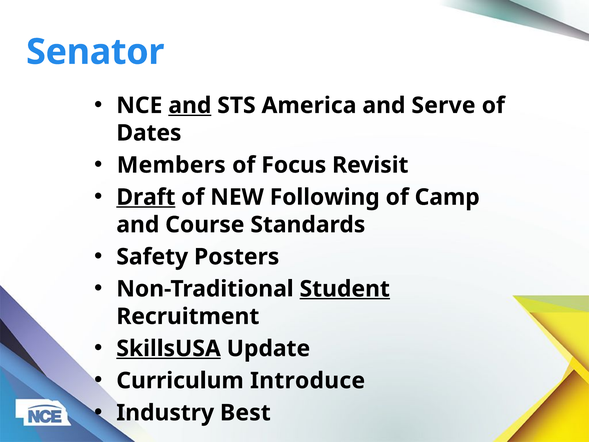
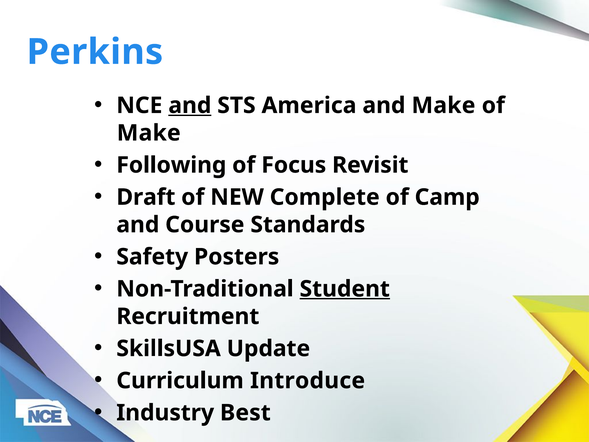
Senator: Senator -> Perkins
and Serve: Serve -> Make
Dates at (149, 133): Dates -> Make
Members: Members -> Following
Draft underline: present -> none
Following: Following -> Complete
SkillsUSA underline: present -> none
